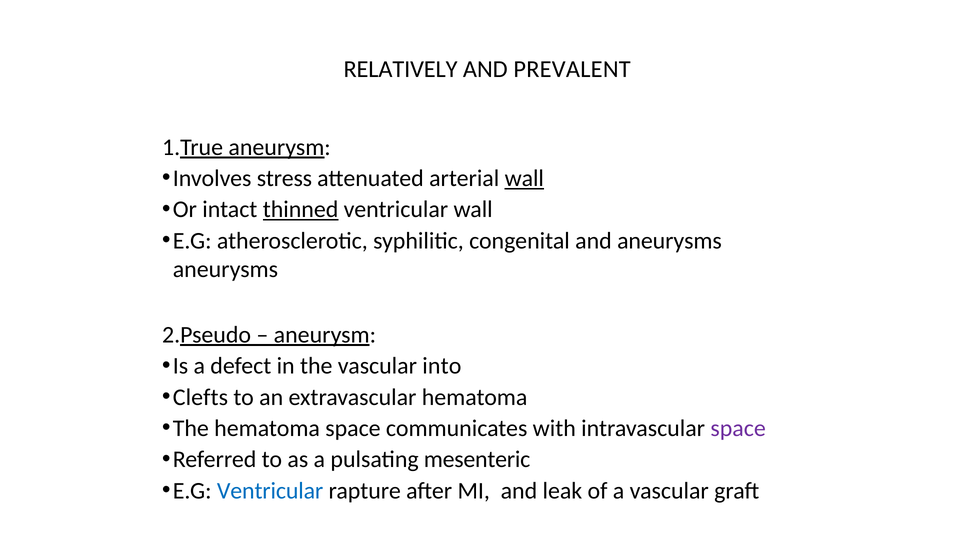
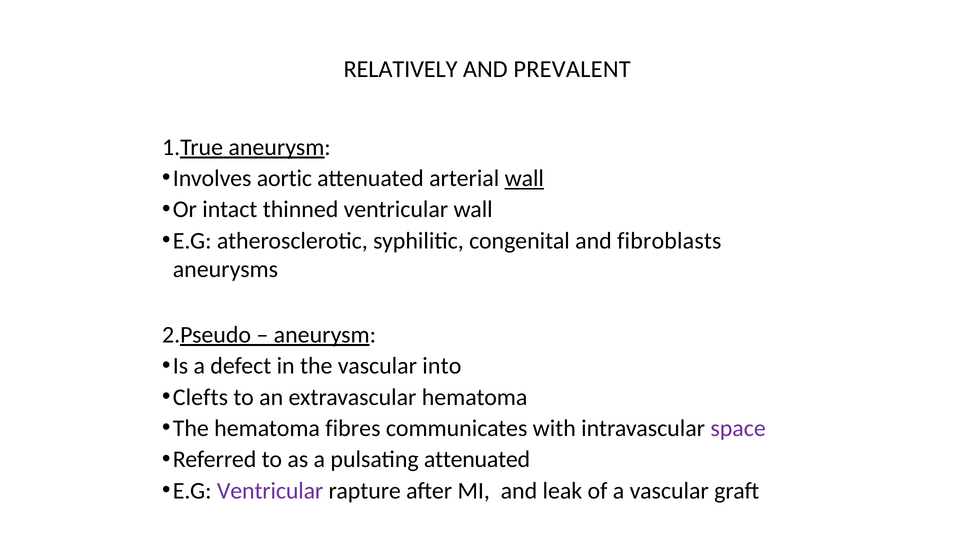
stress: stress -> aortic
thinned underline: present -> none
and aneurysms: aneurysms -> fibroblasts
hematoma space: space -> fibres
pulsating mesenteric: mesenteric -> attenuated
Ventricular at (270, 491) colour: blue -> purple
